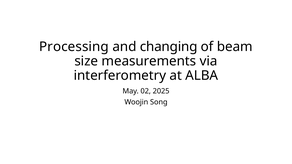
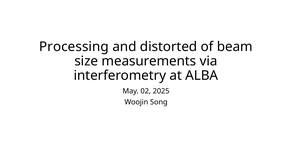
changing: changing -> distorted
